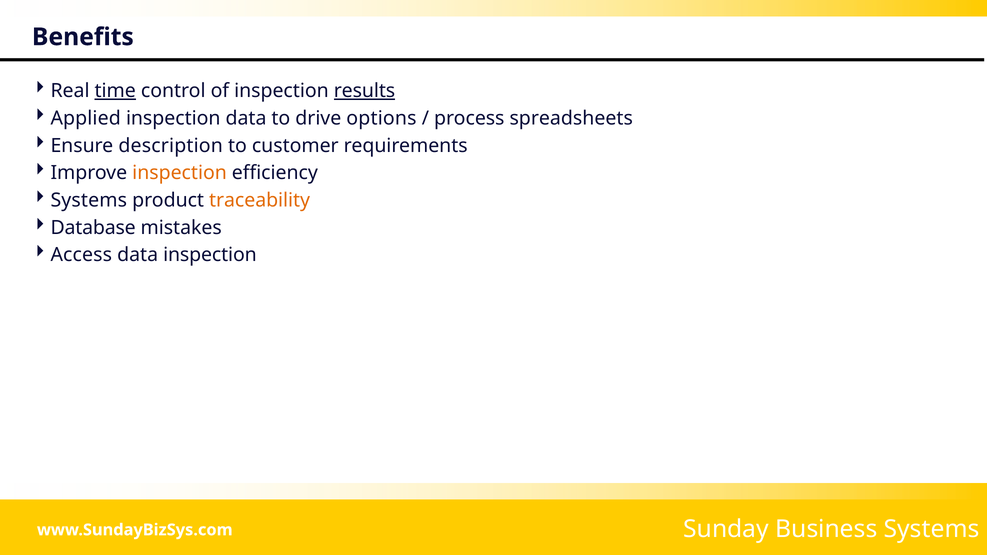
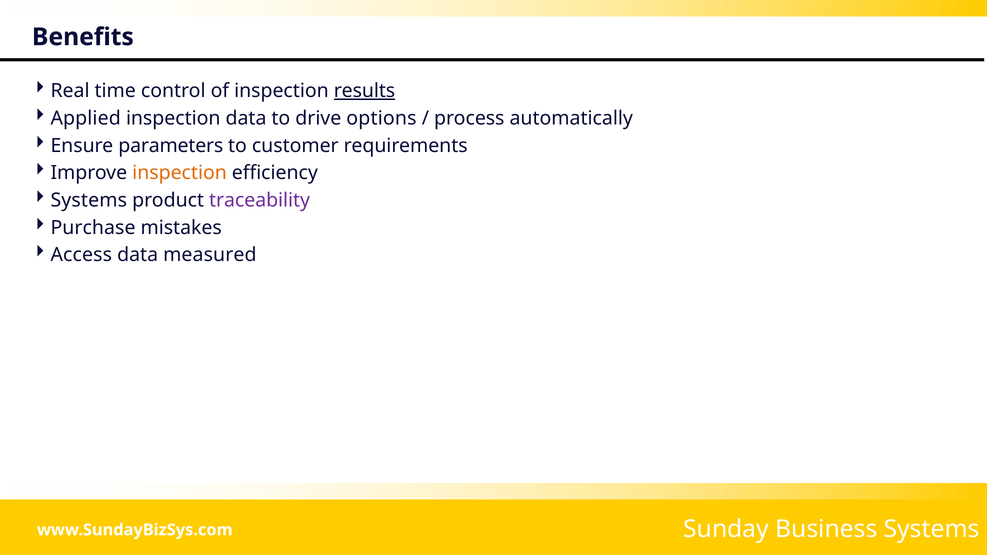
time underline: present -> none
spreadsheets: spreadsheets -> automatically
description: description -> parameters
traceability colour: orange -> purple
Database: Database -> Purchase
data inspection: inspection -> measured
